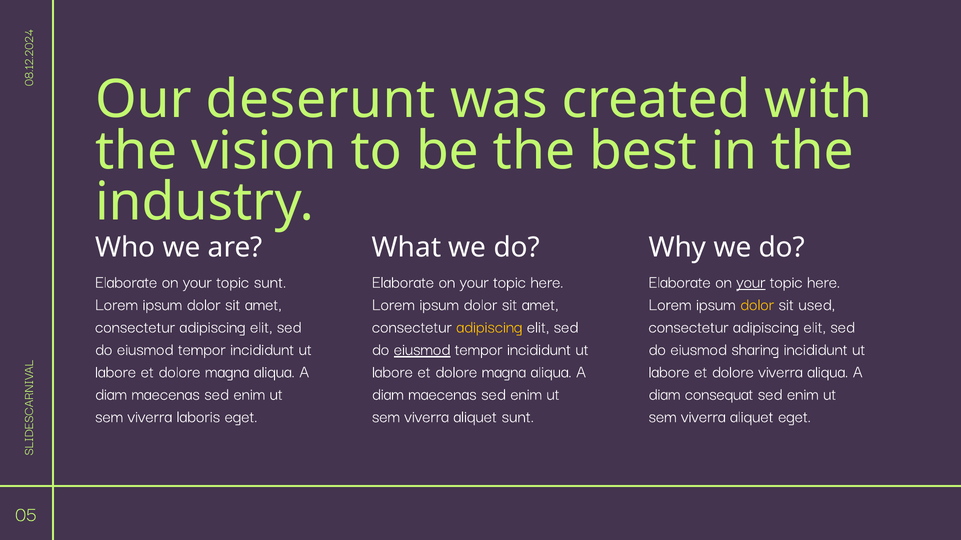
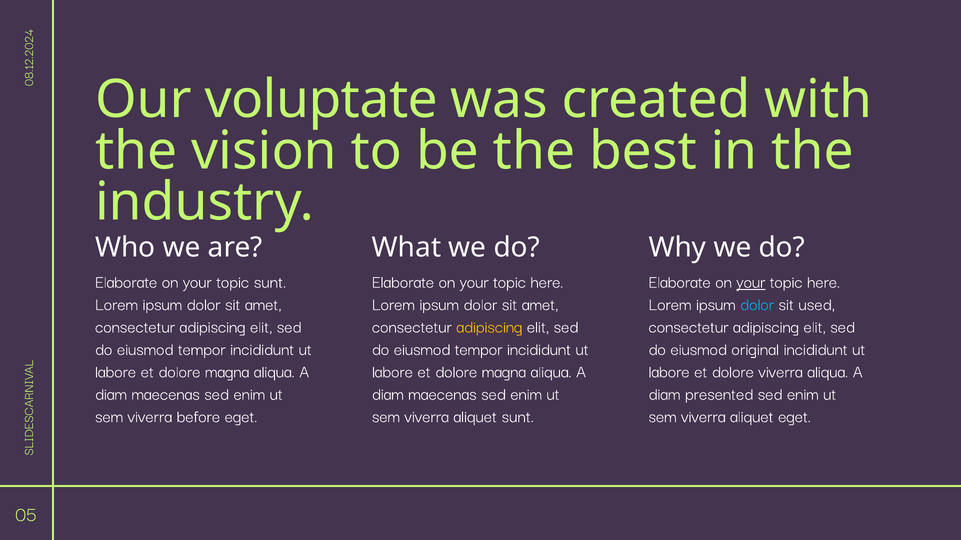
deserunt: deserunt -> voluptate
dolor at (757, 304) colour: yellow -> light blue
eiusmod at (422, 349) underline: present -> none
sharing: sharing -> original
consequat: consequat -> presented
laboris: laboris -> before
